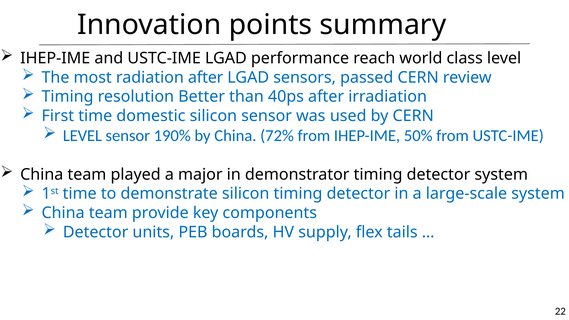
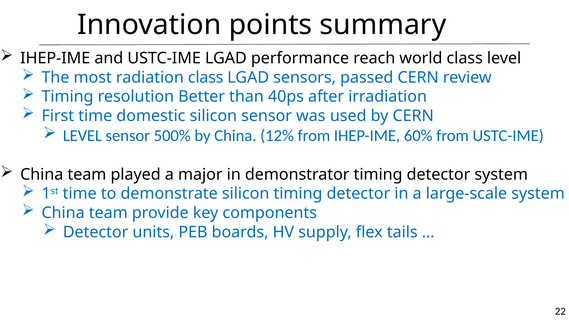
radiation after: after -> class
190%: 190% -> 500%
72%: 72% -> 12%
50%: 50% -> 60%
